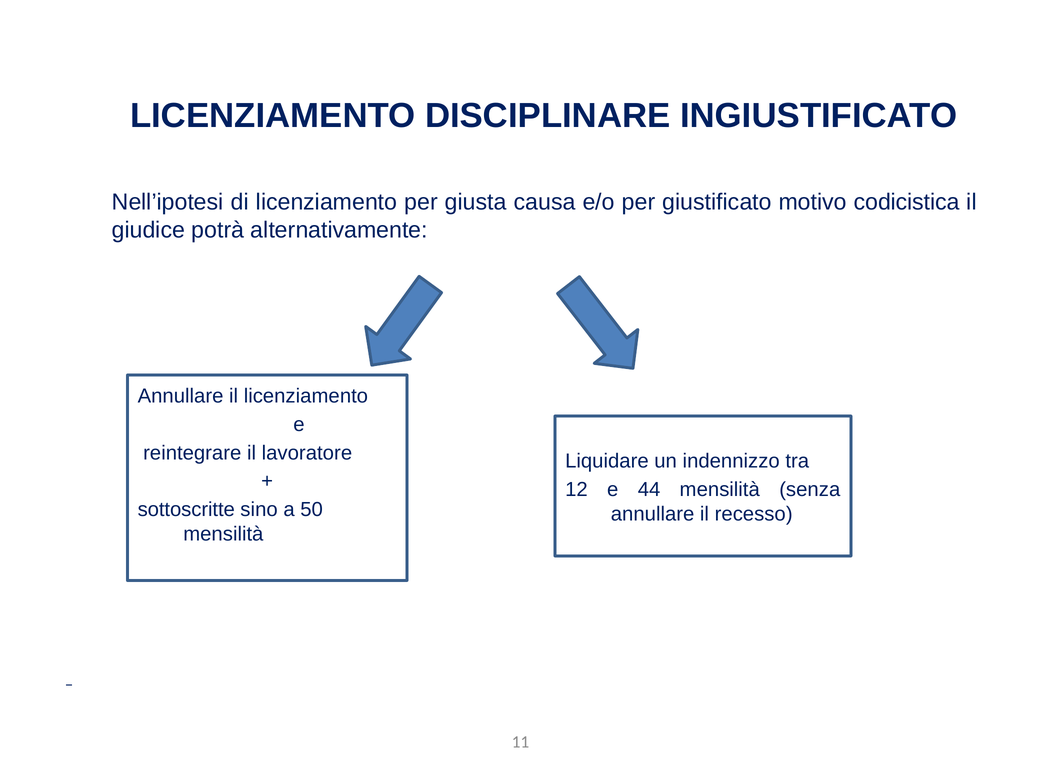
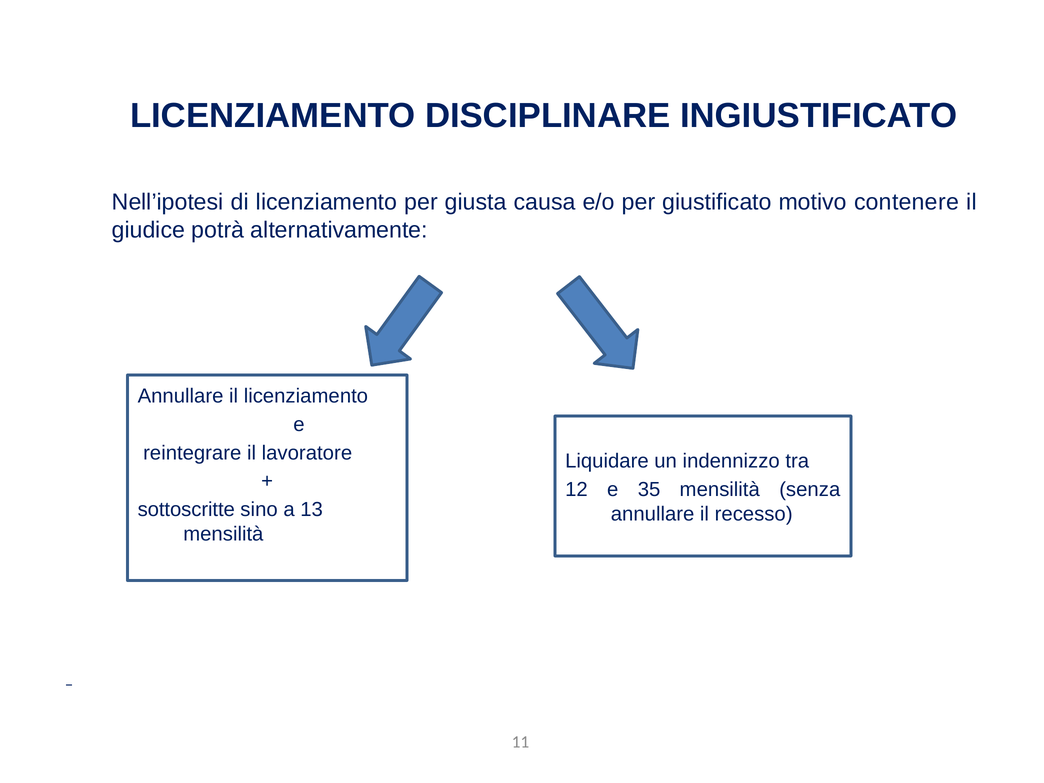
codicistica: codicistica -> contenere
44: 44 -> 35
50: 50 -> 13
